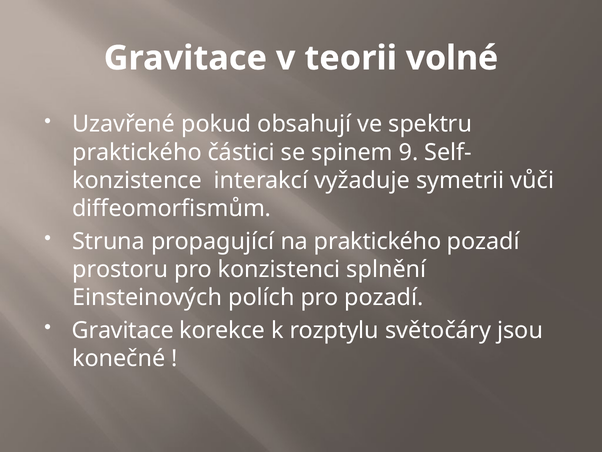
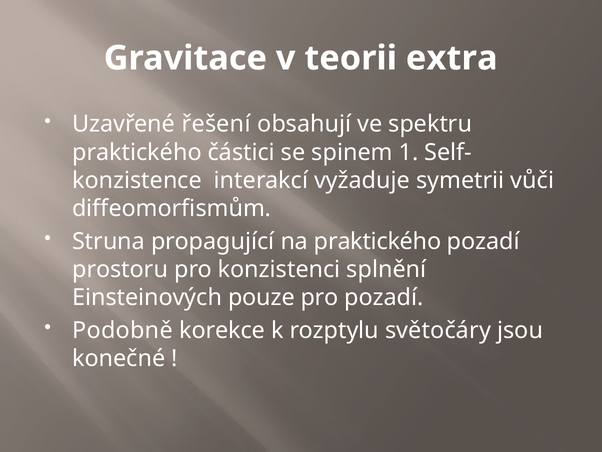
volné: volné -> extra
pokud: pokud -> řešení
9: 9 -> 1
polích: polích -> pouze
Gravitace at (123, 330): Gravitace -> Podobně
